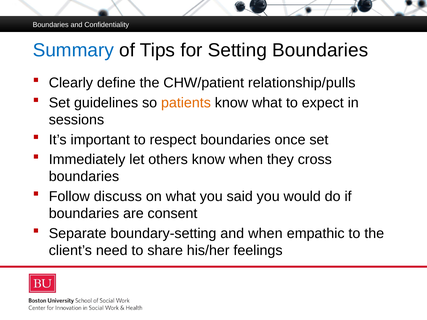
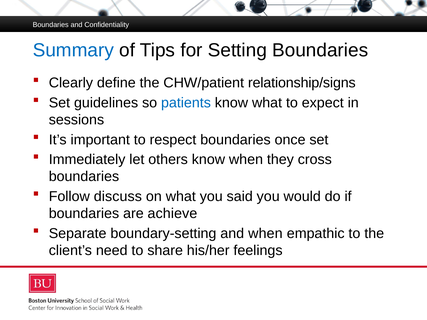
relationship/pulls: relationship/pulls -> relationship/signs
patients colour: orange -> blue
consent: consent -> achieve
